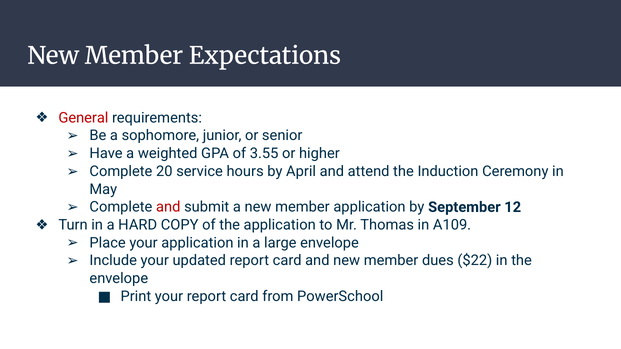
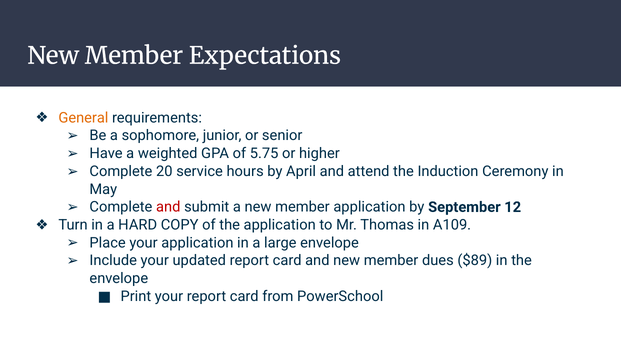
General colour: red -> orange
3.55: 3.55 -> 5.75
$22: $22 -> $89
